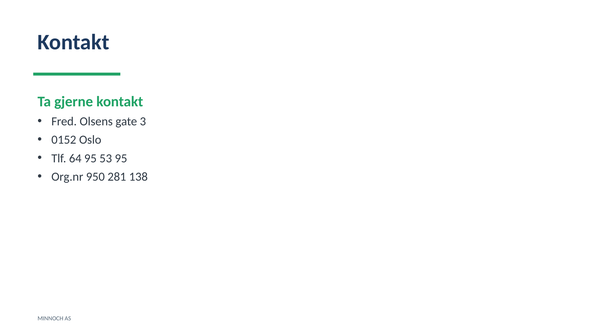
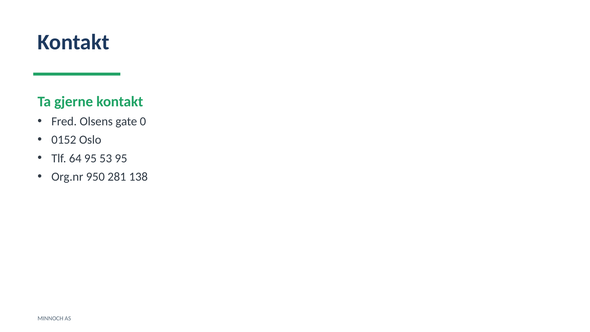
3: 3 -> 0
